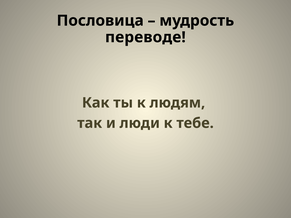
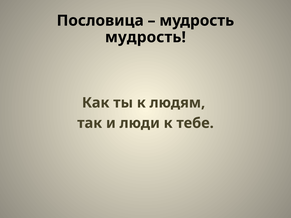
переводе at (145, 37): переводе -> мудрость
